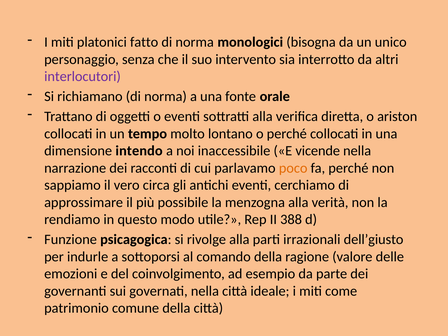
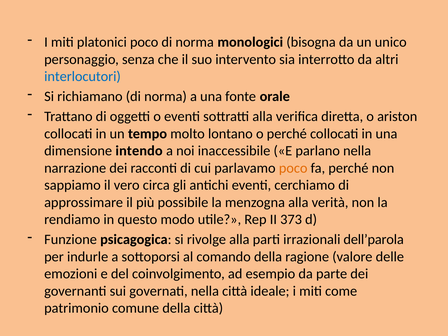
platonici fatto: fatto -> poco
interlocutori colour: purple -> blue
vicende: vicende -> parlano
388: 388 -> 373
dell’giusto: dell’giusto -> dell’parola
